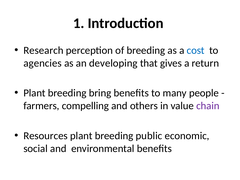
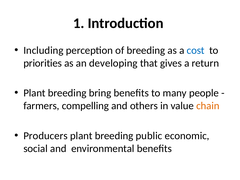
Research: Research -> Including
agencies: agencies -> priorities
chain colour: purple -> orange
Resources: Resources -> Producers
